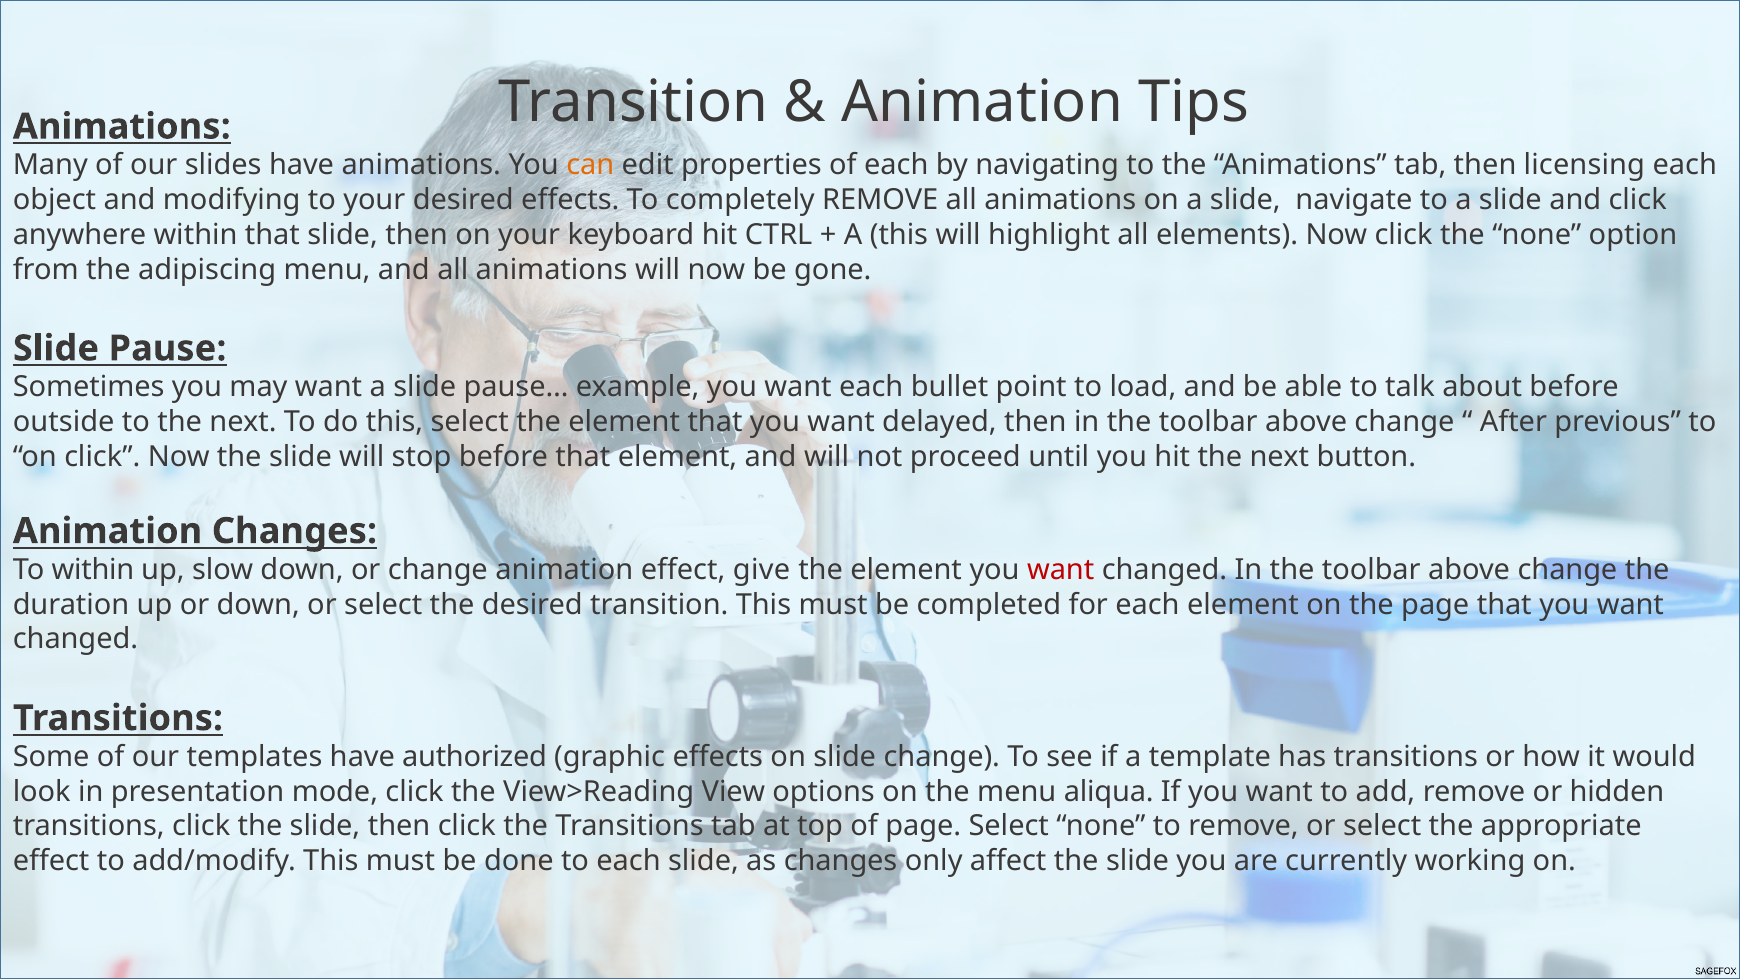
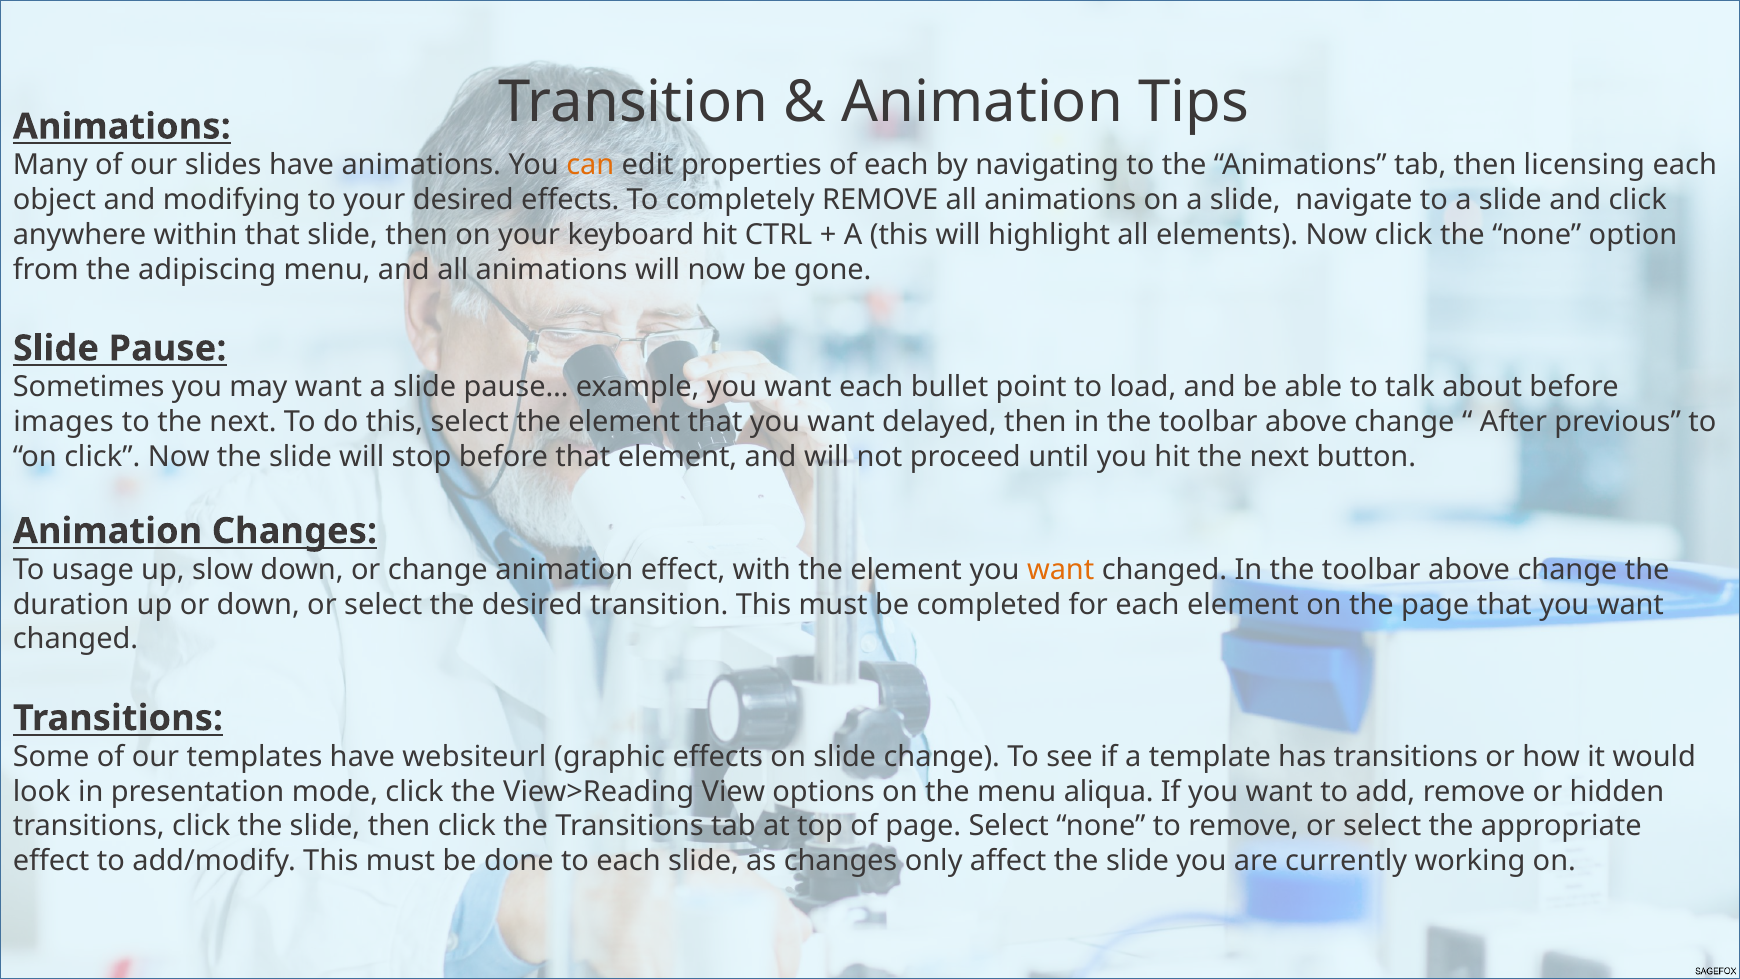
outside: outside -> images
To within: within -> usage
give: give -> with
want at (1061, 570) colour: red -> orange
authorized: authorized -> websiteurl
